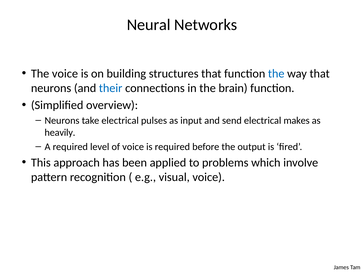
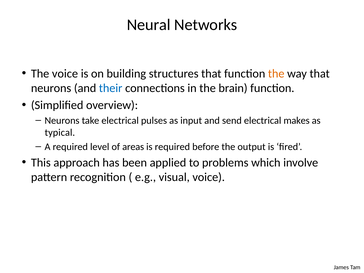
the at (276, 74) colour: blue -> orange
heavily: heavily -> typical
of voice: voice -> areas
